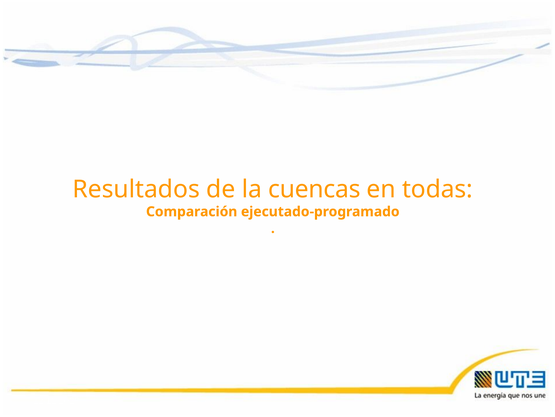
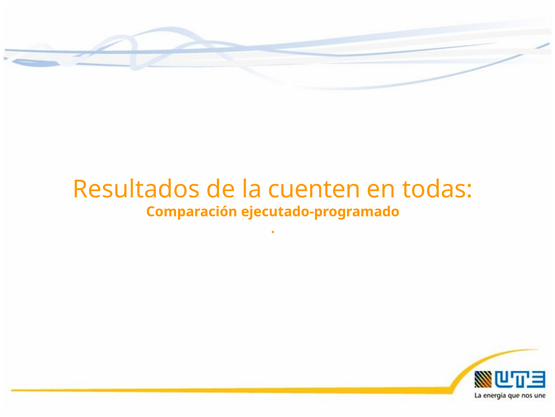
cuencas: cuencas -> cuenten
